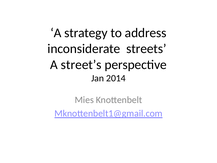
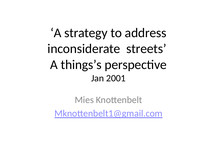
street’s: street’s -> things’s
2014: 2014 -> 2001
